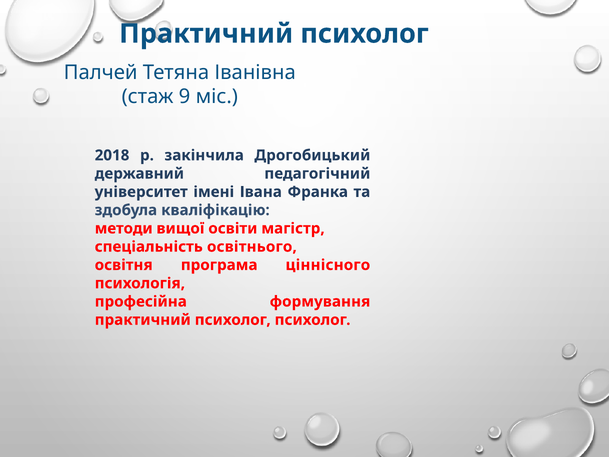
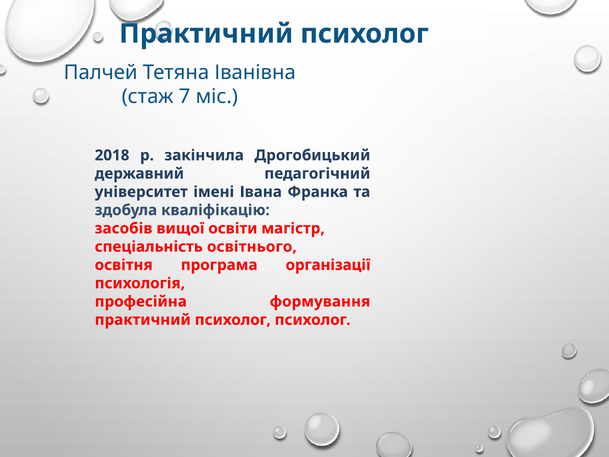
9: 9 -> 7
методи: методи -> засобів
ціннісного: ціннісного -> організації
